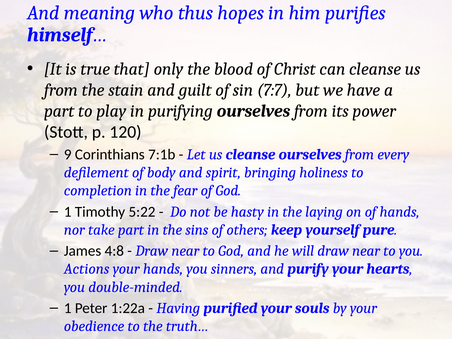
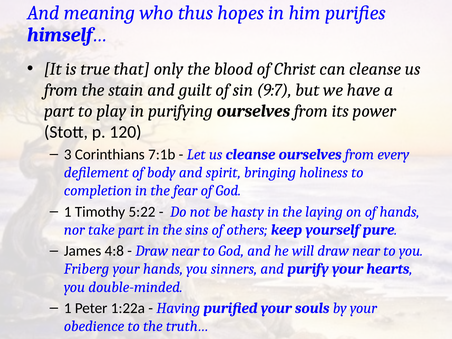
7:7: 7:7 -> 9:7
9: 9 -> 3
Actions: Actions -> Friberg
